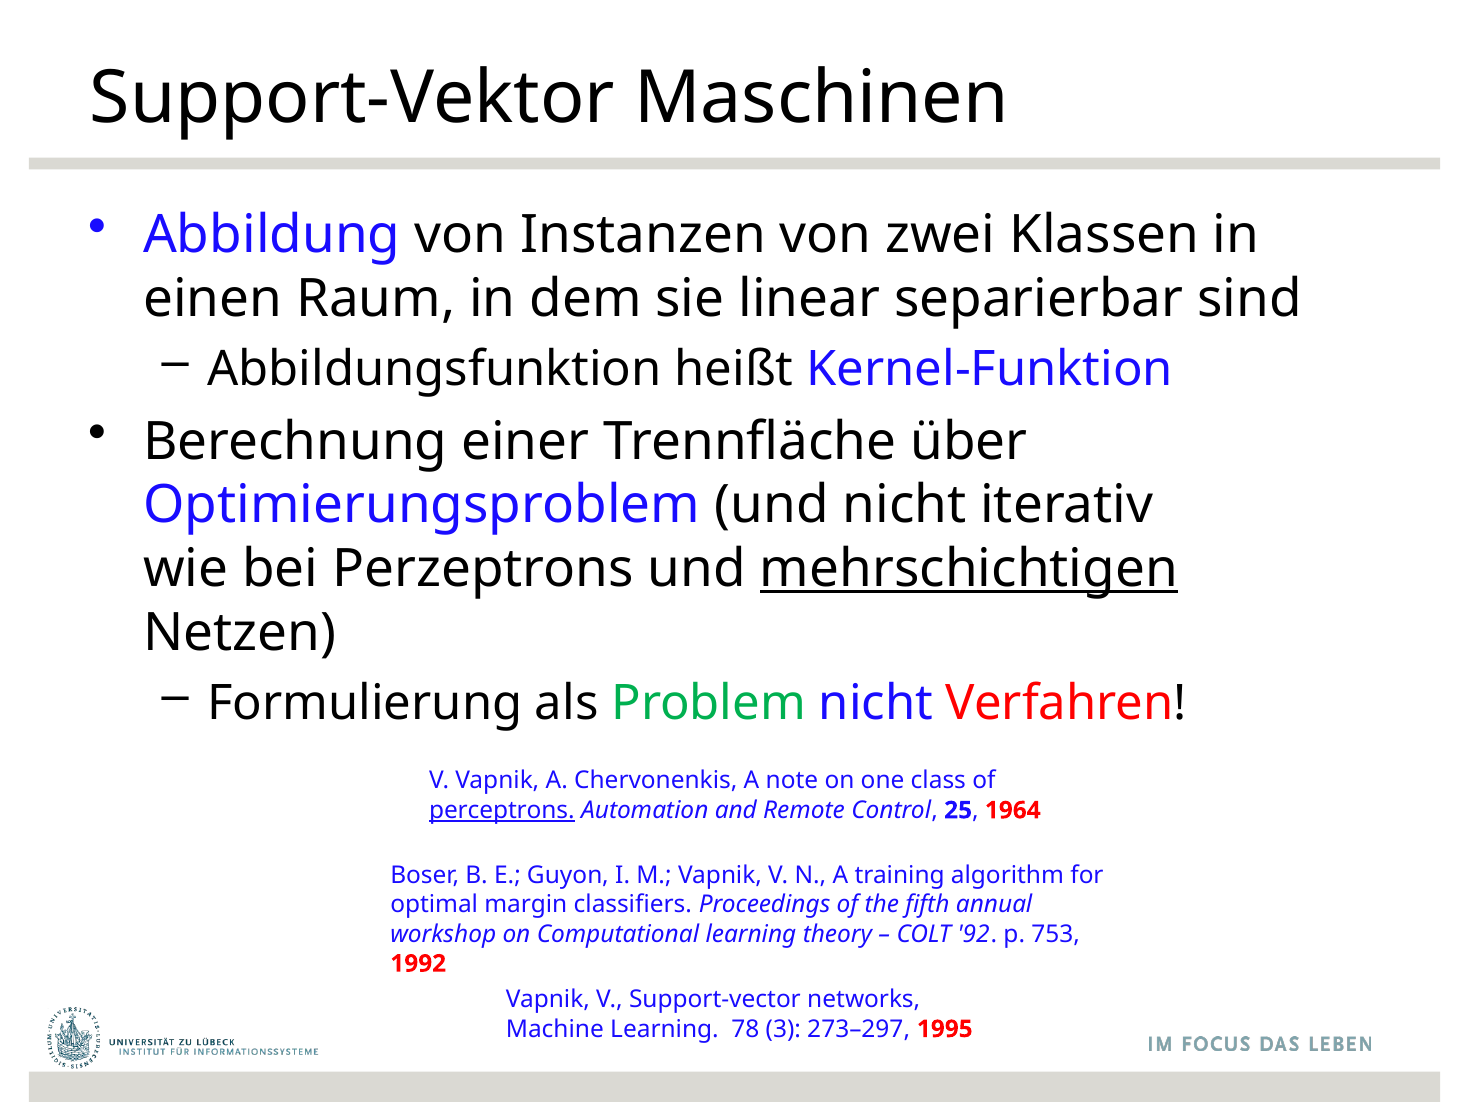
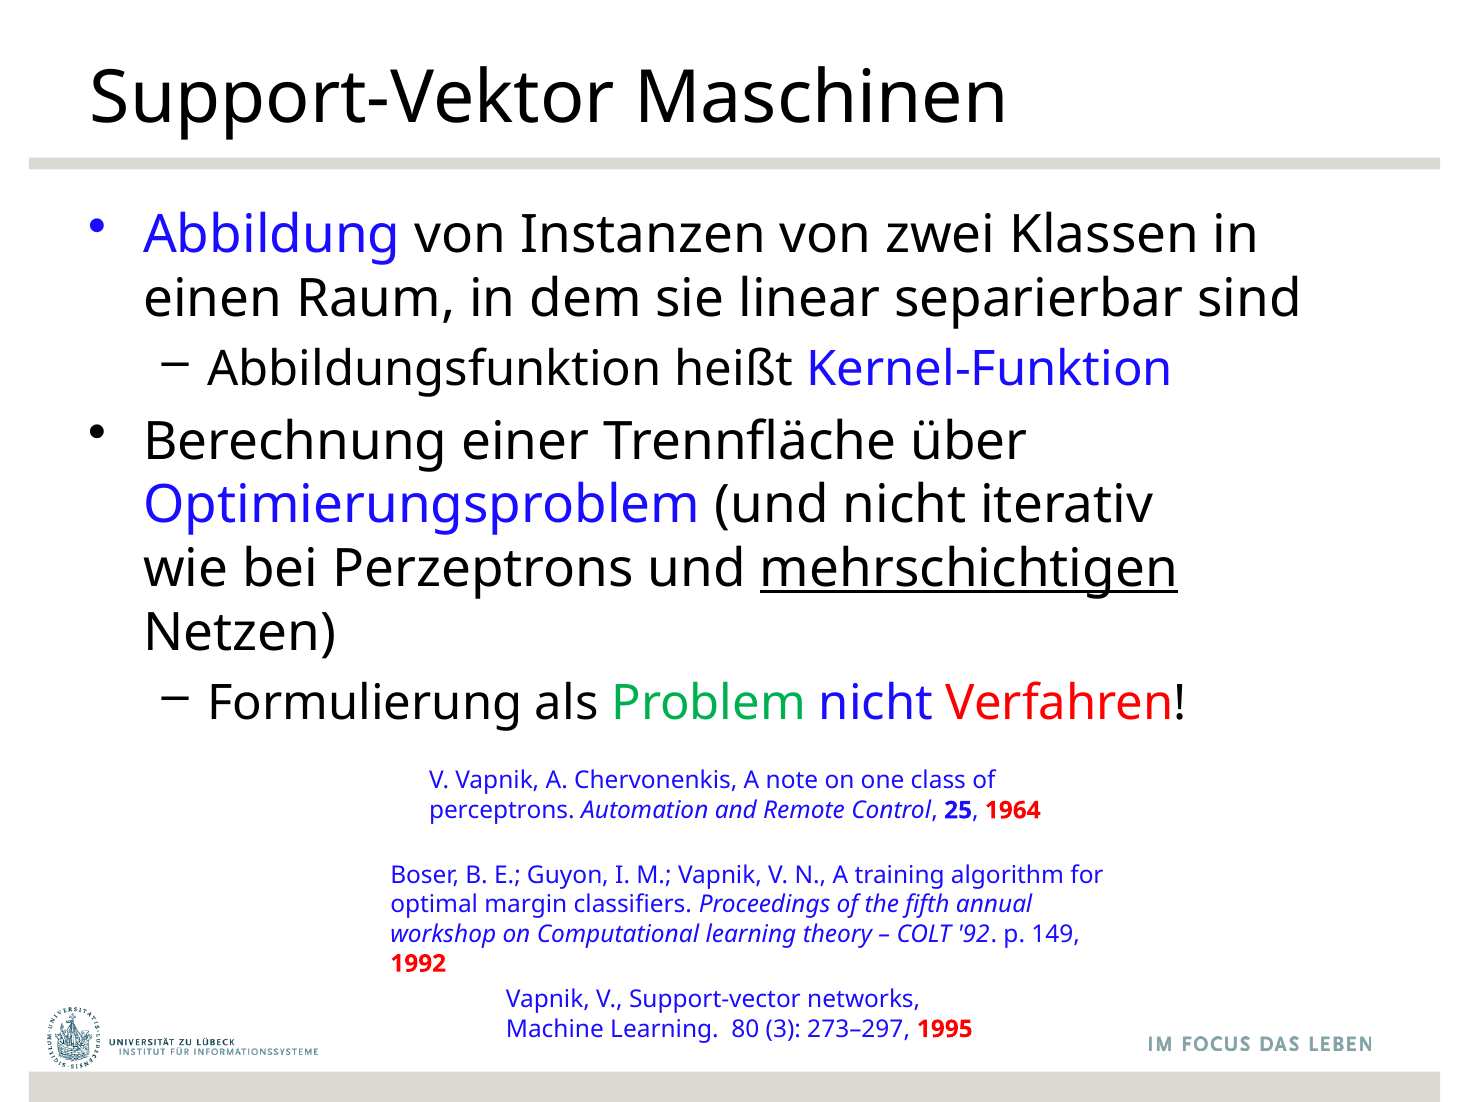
perceptrons underline: present -> none
753: 753 -> 149
78: 78 -> 80
